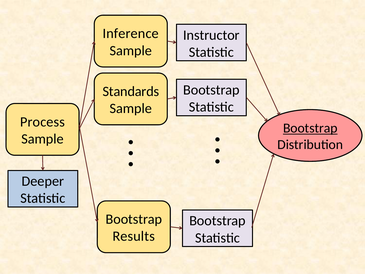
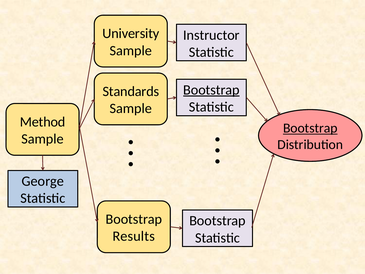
Inference: Inference -> University
Bootstrap at (211, 90) underline: none -> present
Process: Process -> Method
Deeper: Deeper -> George
